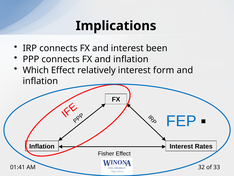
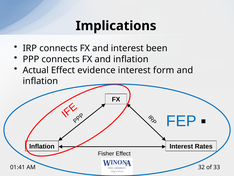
Which: Which -> Actual
relatively: relatively -> evidence
